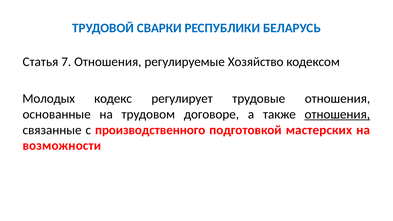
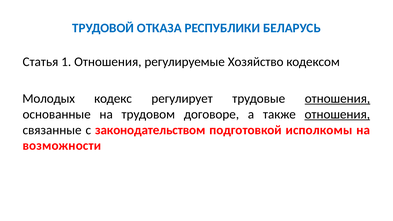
СВАРКИ: СВАРКИ -> ОТКАЗА
7: 7 -> 1
отношения at (337, 99) underline: none -> present
производственного: производственного -> законодательством
мастерских: мастерских -> исполкомы
